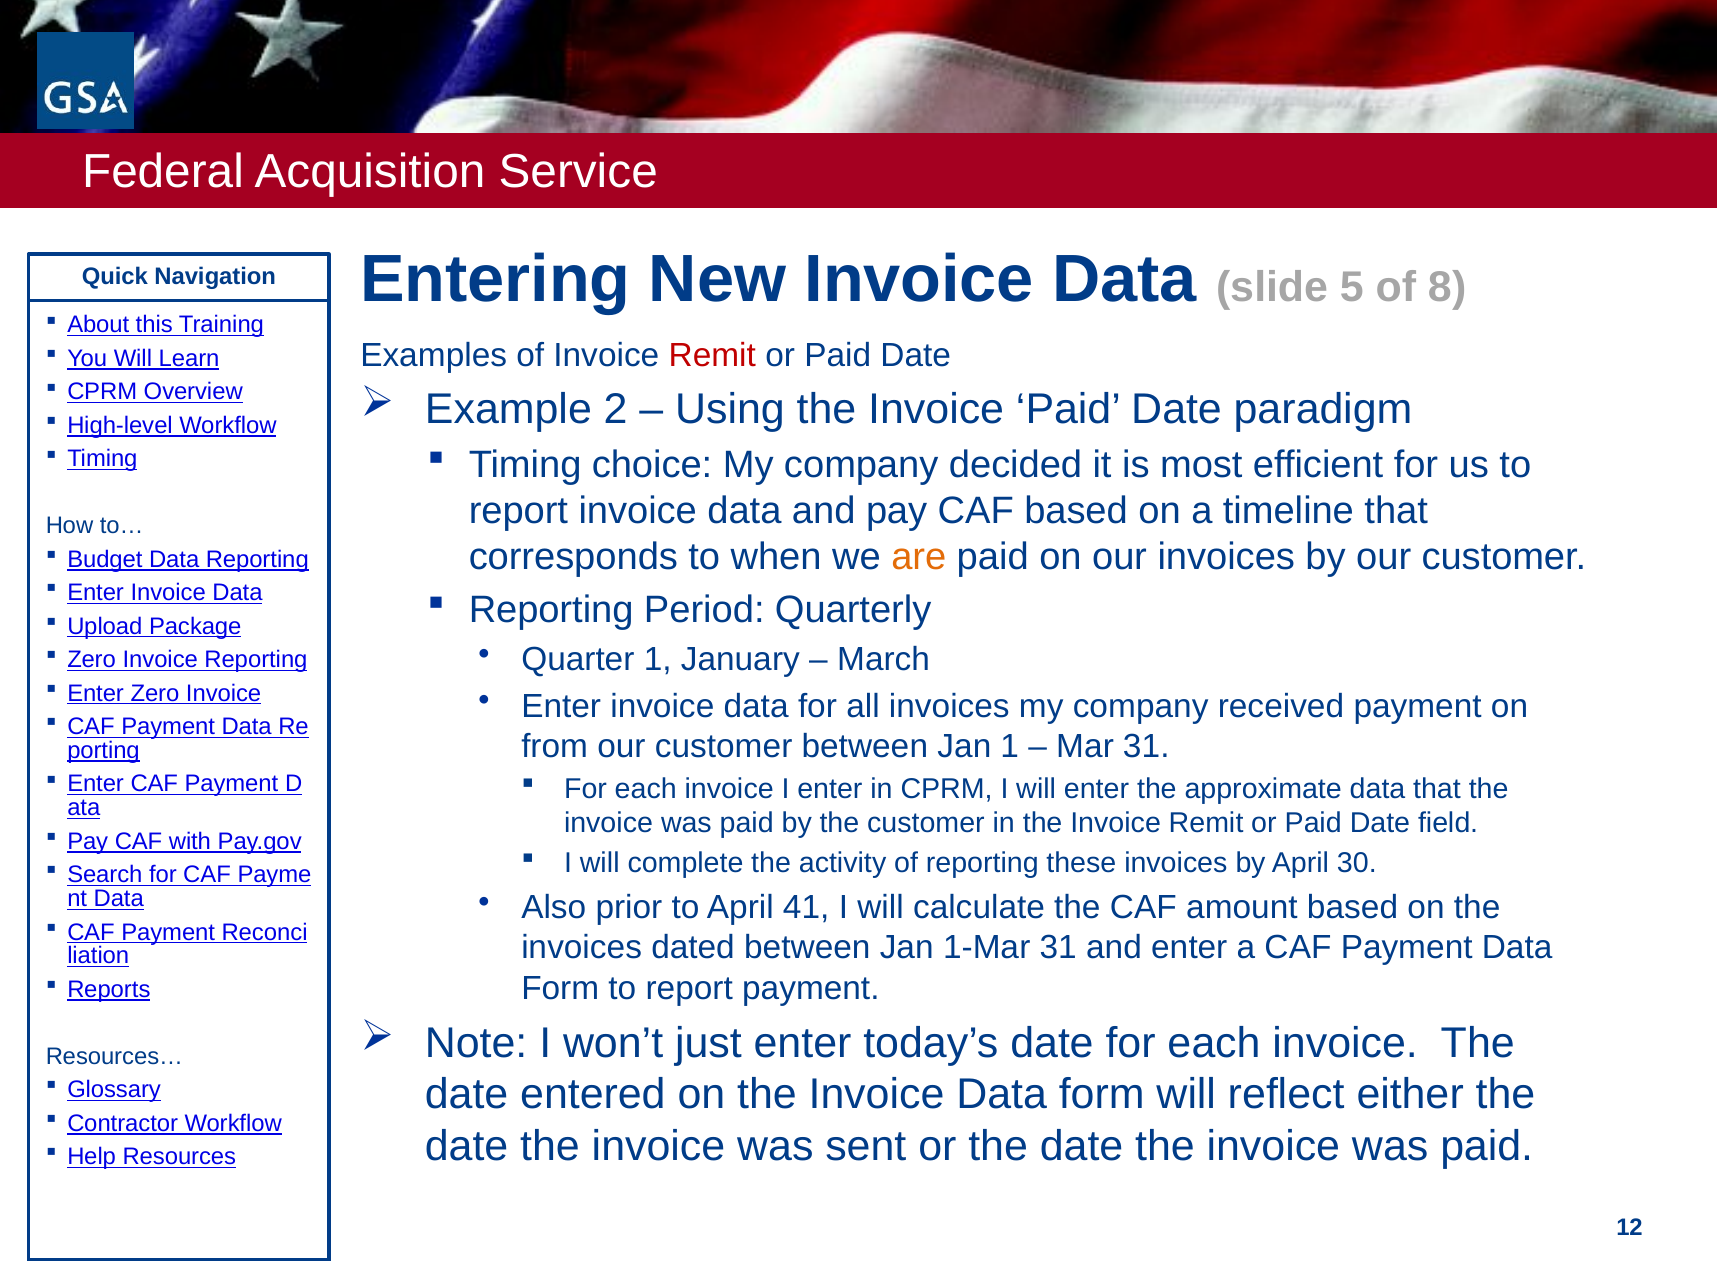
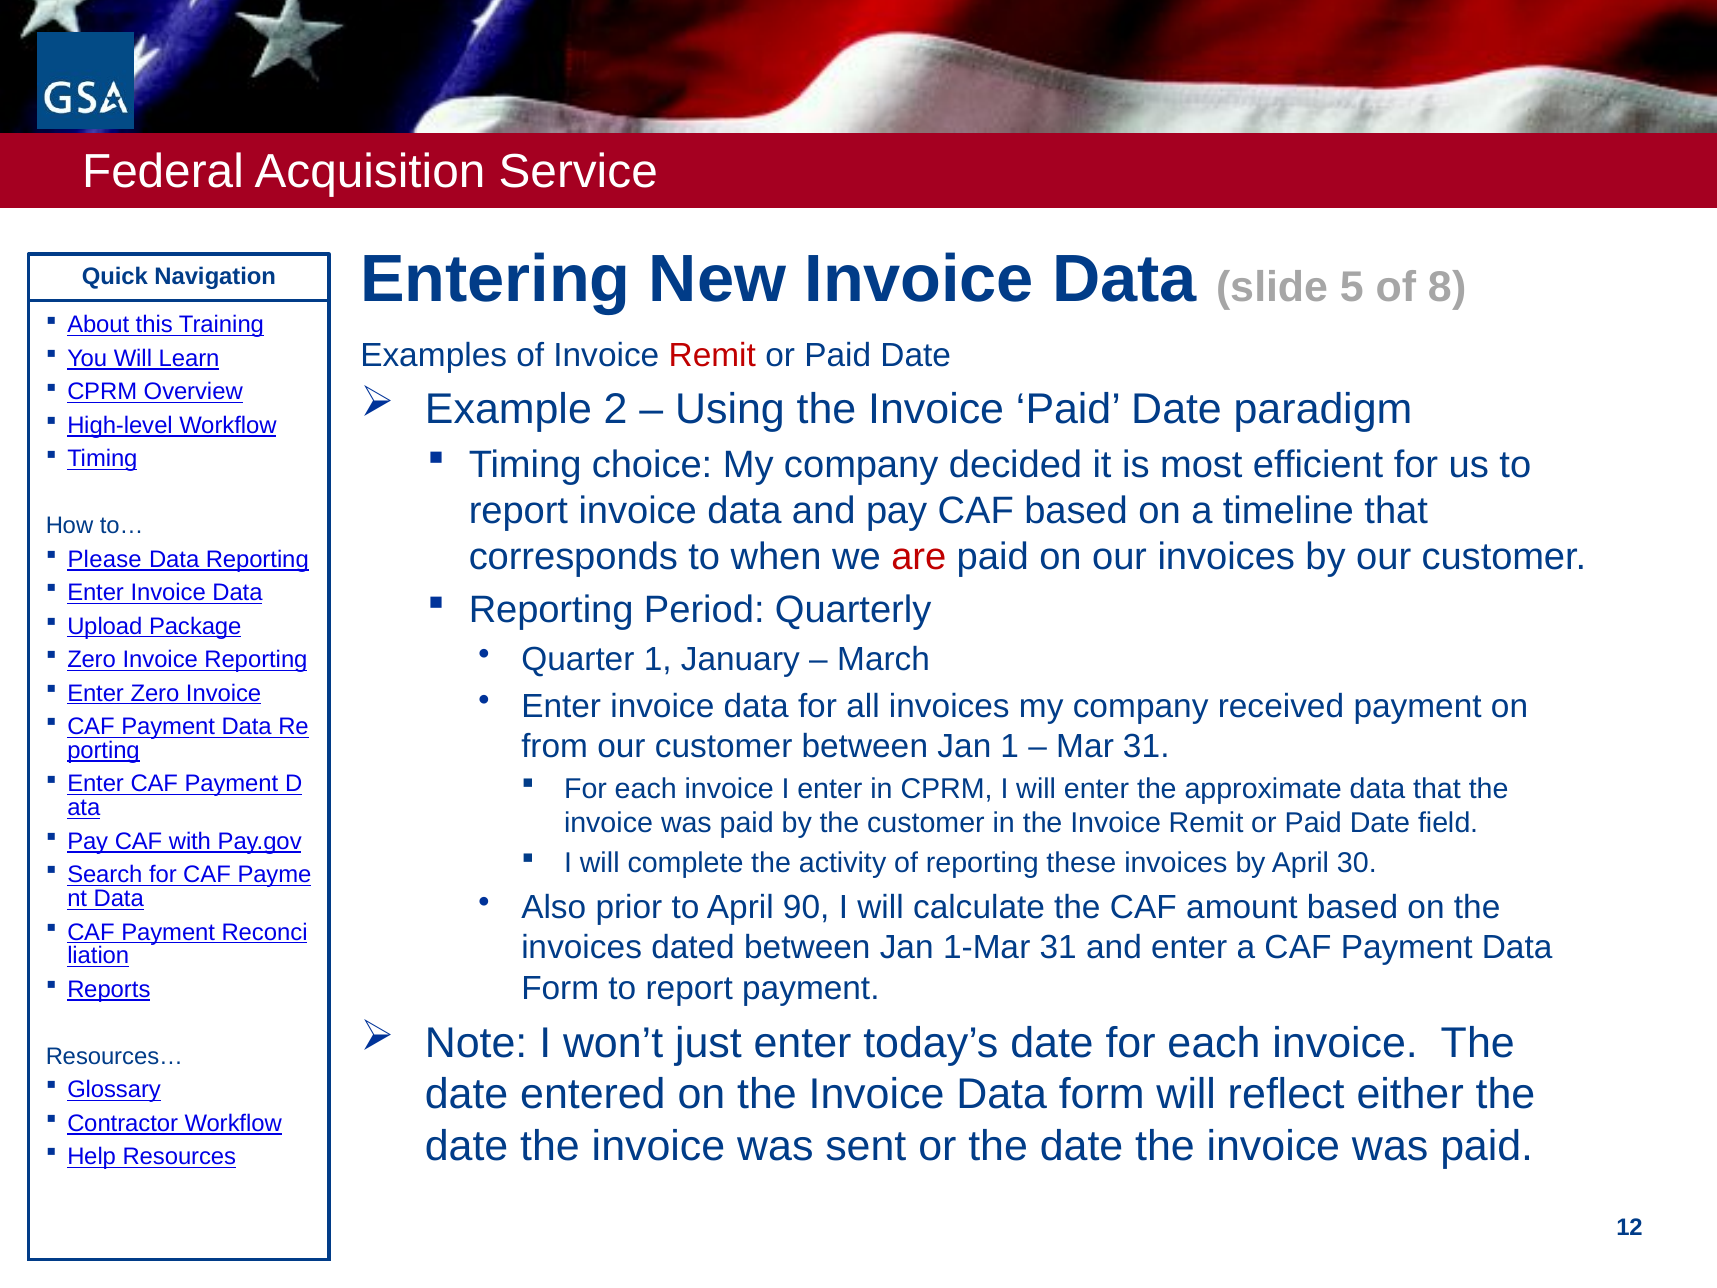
are colour: orange -> red
Budget: Budget -> Please
41: 41 -> 90
